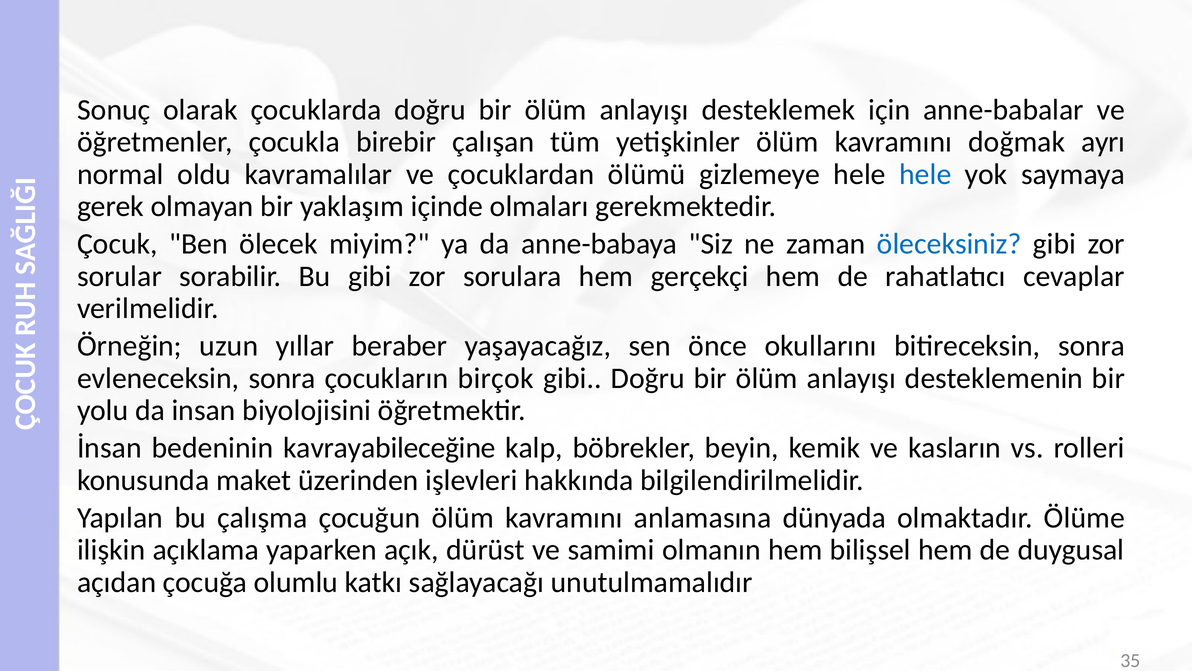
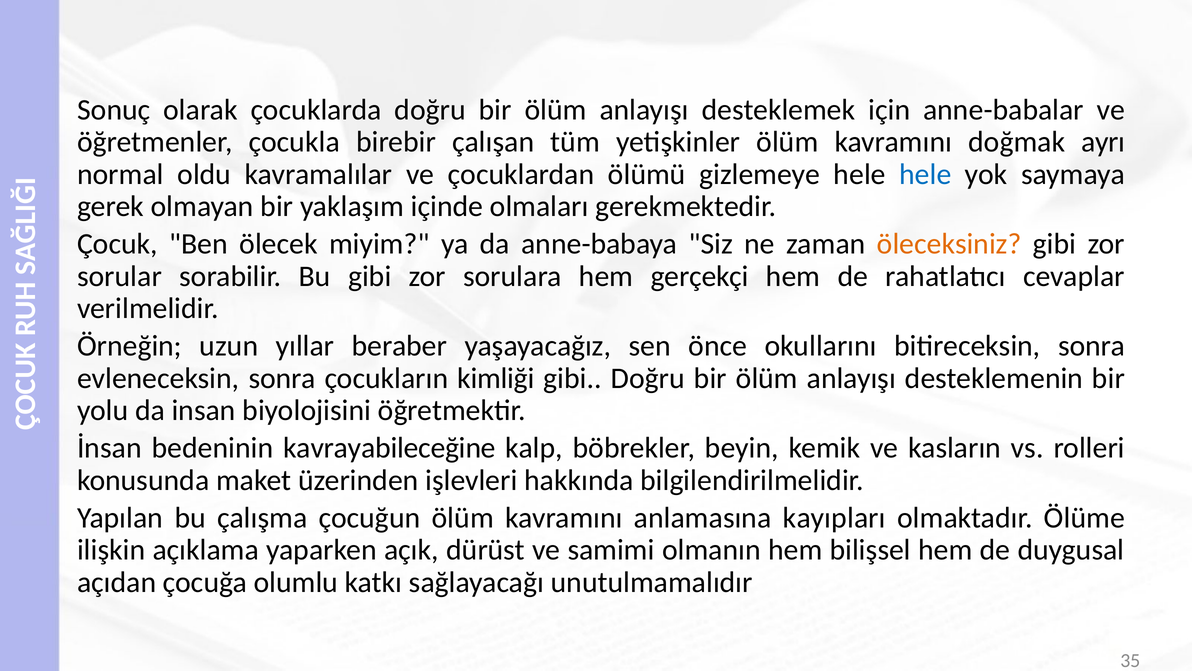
öleceksiniz colour: blue -> orange
birçok: birçok -> kimliği
dünyada: dünyada -> kayıpları
